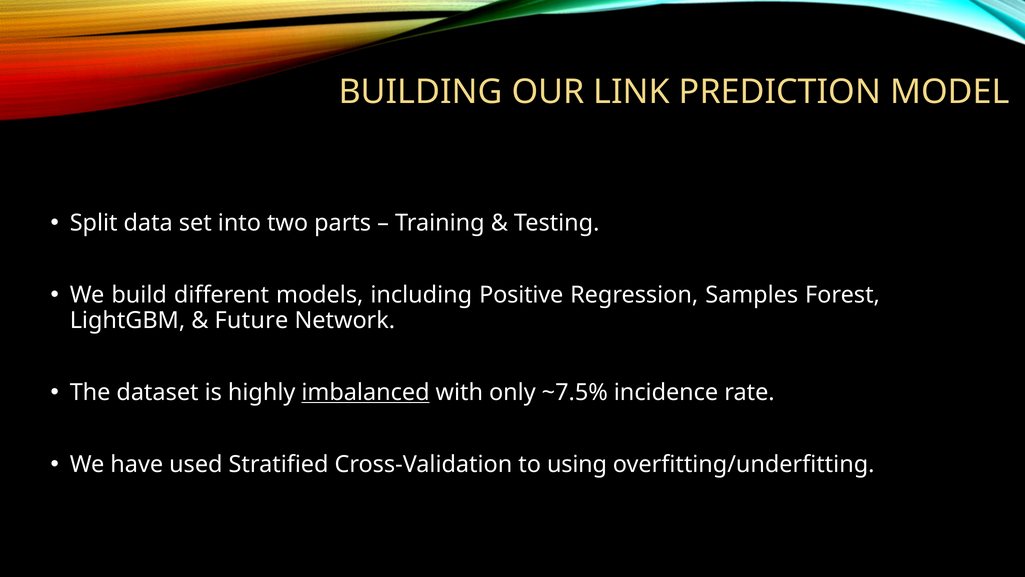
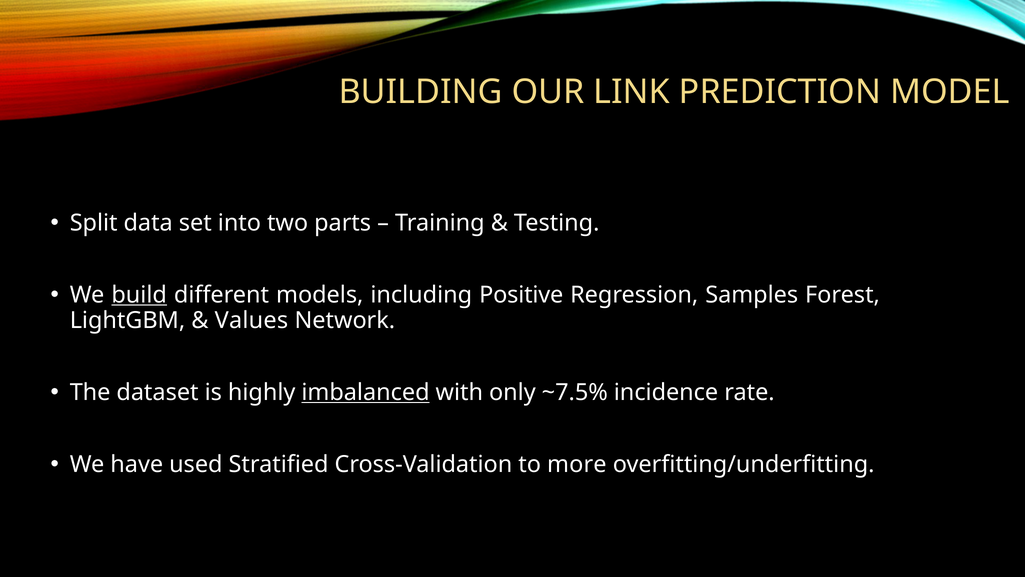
build underline: none -> present
Future: Future -> Values
using: using -> more
